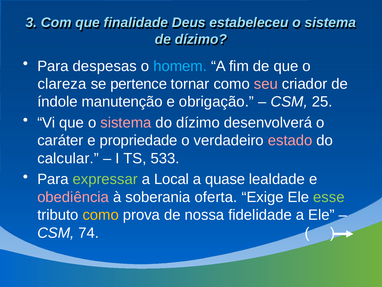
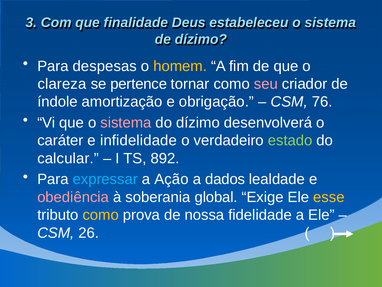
homem colour: light blue -> yellow
manutenção: manutenção -> amortização
25: 25 -> 76
propriedade: propriedade -> infidelidade
estado colour: pink -> light green
533: 533 -> 892
expressar colour: light green -> light blue
Local: Local -> Ação
quase: quase -> dados
oferta: oferta -> global
esse colour: light green -> yellow
74: 74 -> 26
